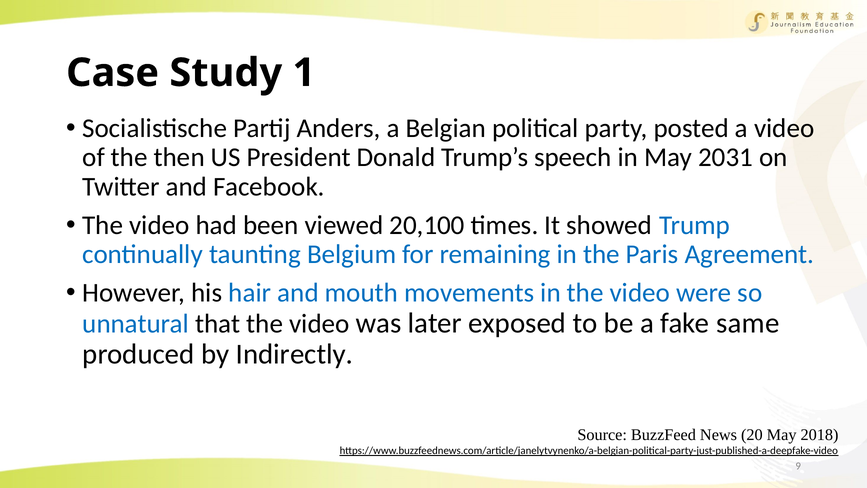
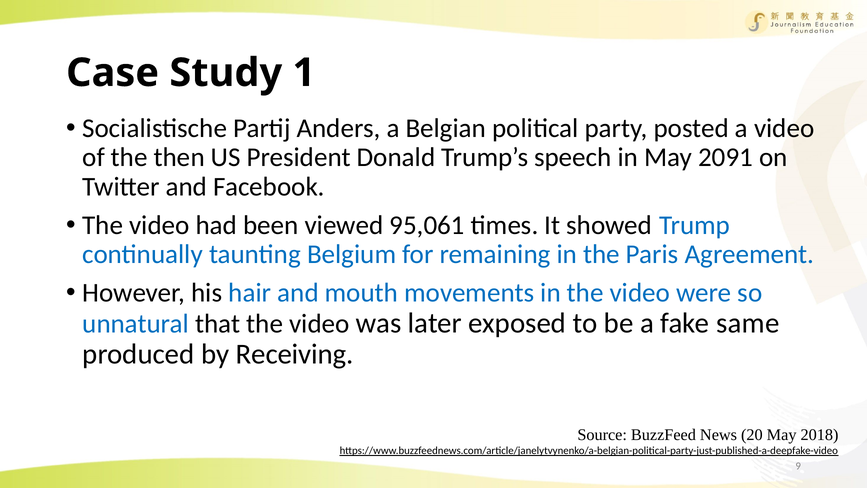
2031: 2031 -> 2091
20,100: 20,100 -> 95,061
Indirectly: Indirectly -> Receiving
